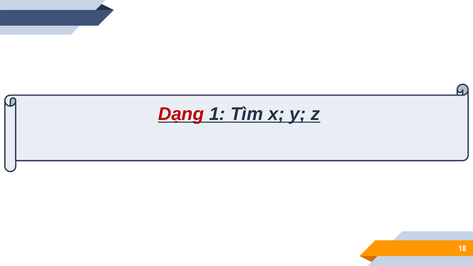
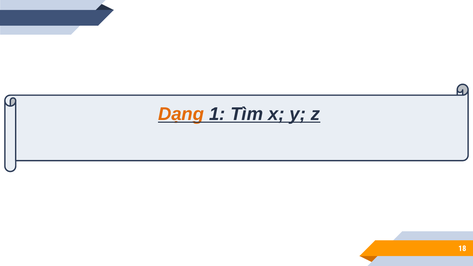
Dạng colour: red -> orange
